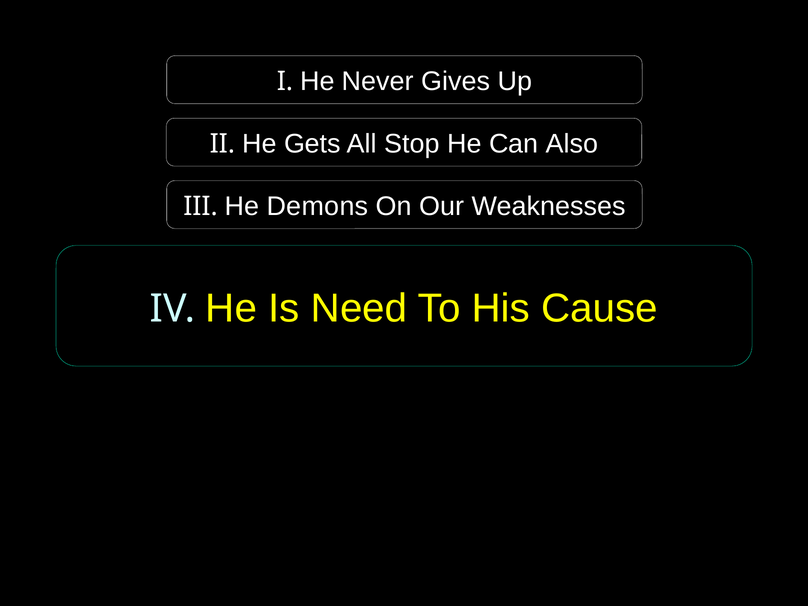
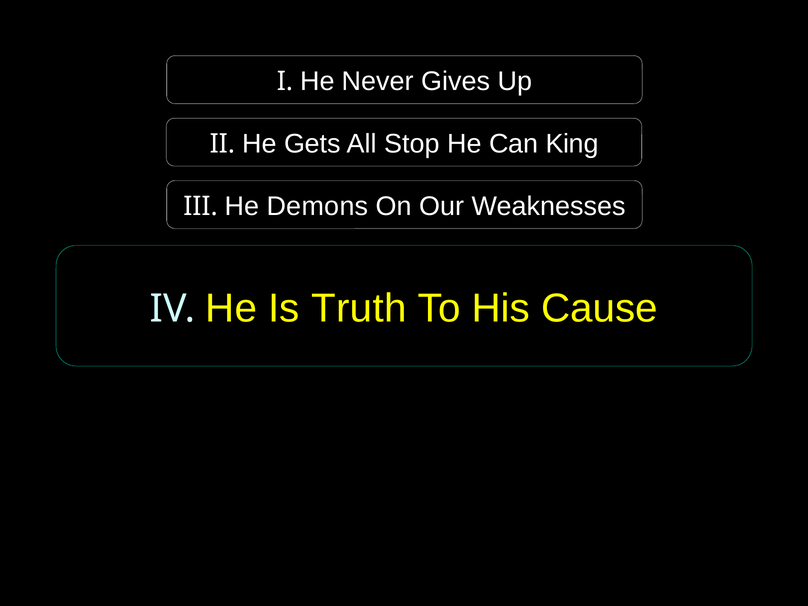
Also: Also -> King
Need: Need -> Truth
